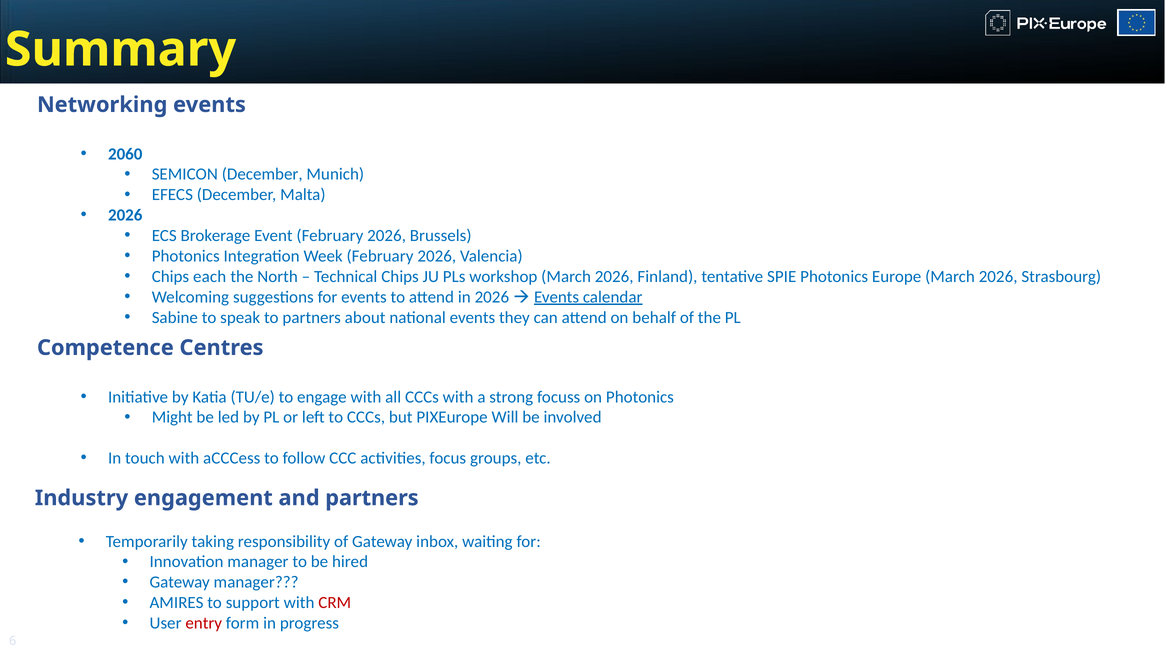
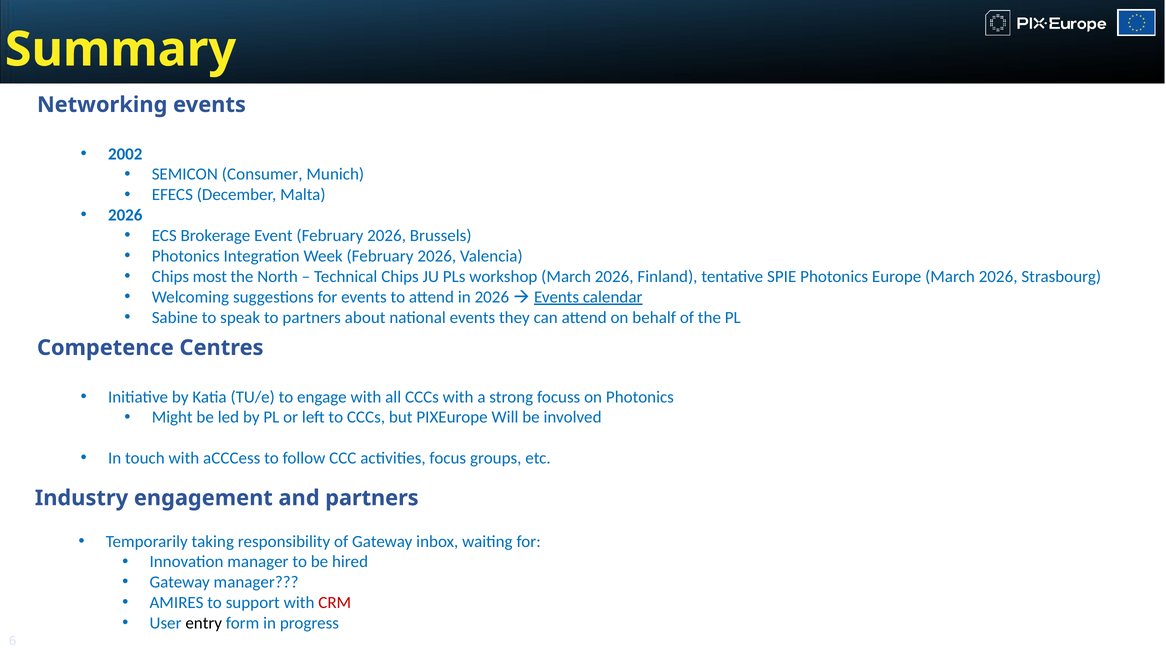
2060: 2060 -> 2002
SEMICON December: December -> Consumer
each: each -> most
entry colour: red -> black
